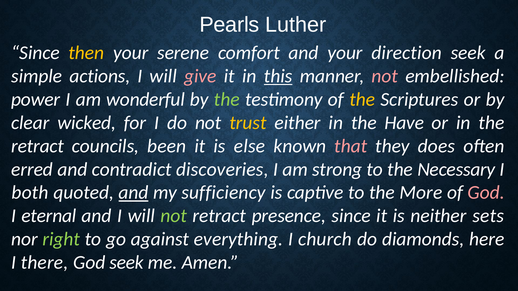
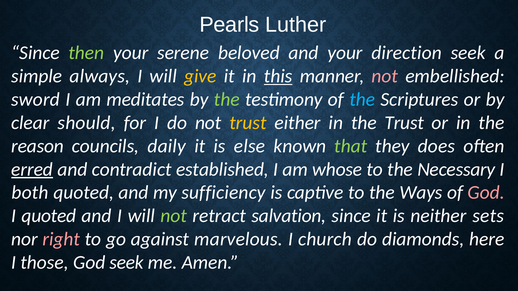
then colour: yellow -> light green
comfort: comfort -> beloved
actions: actions -> always
give colour: pink -> yellow
power: power -> sword
wonderful: wonderful -> meditates
the at (362, 100) colour: yellow -> light blue
wicked: wicked -> should
the Have: Have -> Trust
retract at (38, 146): retract -> reason
been: been -> daily
that colour: pink -> light green
erred underline: none -> present
discoveries: discoveries -> established
strong: strong -> whose
and at (134, 193) underline: present -> none
More: More -> Ways
I eternal: eternal -> quoted
presence: presence -> salvation
right colour: light green -> pink
everything: everything -> marvelous
there: there -> those
